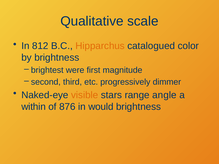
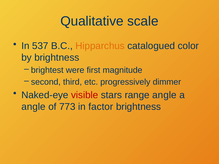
812: 812 -> 537
visible colour: orange -> red
within at (34, 107): within -> angle
876: 876 -> 773
would: would -> factor
